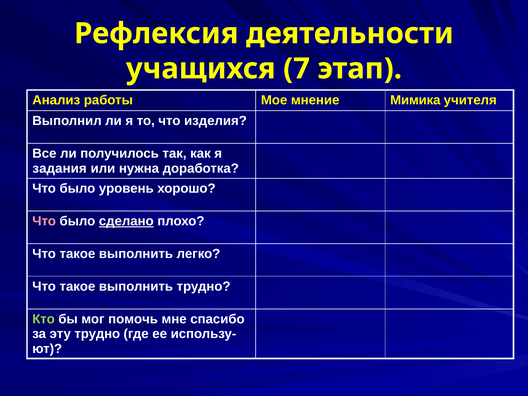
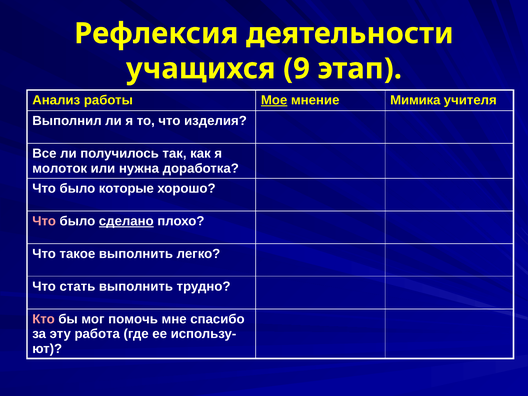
7: 7 -> 9
Мое underline: none -> present
задания: задания -> молоток
уровень: уровень -> которые
такое at (77, 286): такое -> стать
Кто colour: light green -> pink
эту трудно: трудно -> работа
